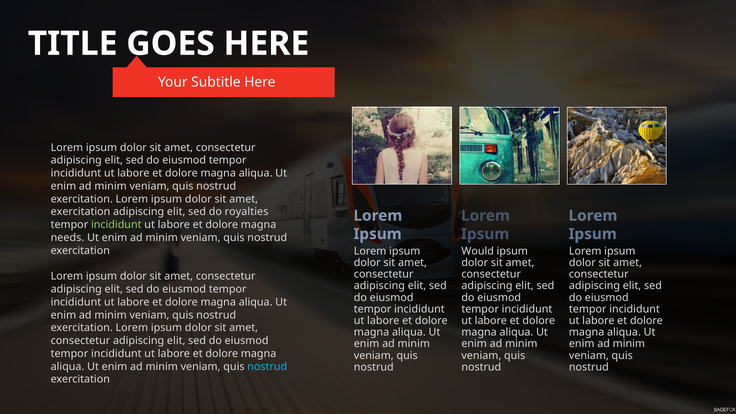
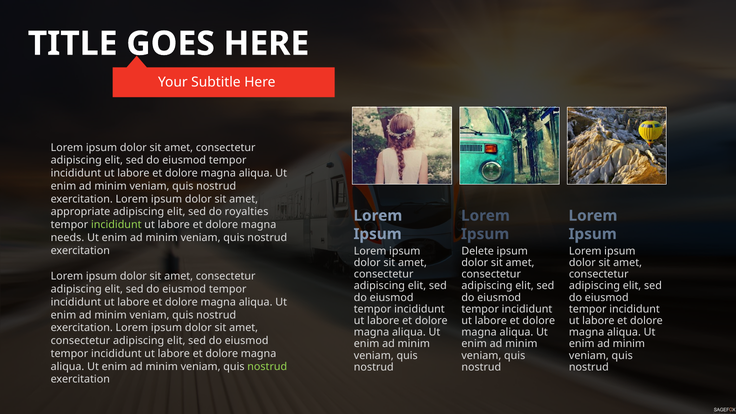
exercitation at (80, 212): exercitation -> appropriate
Would: Would -> Delete
nostrud at (267, 367) colour: light blue -> light green
